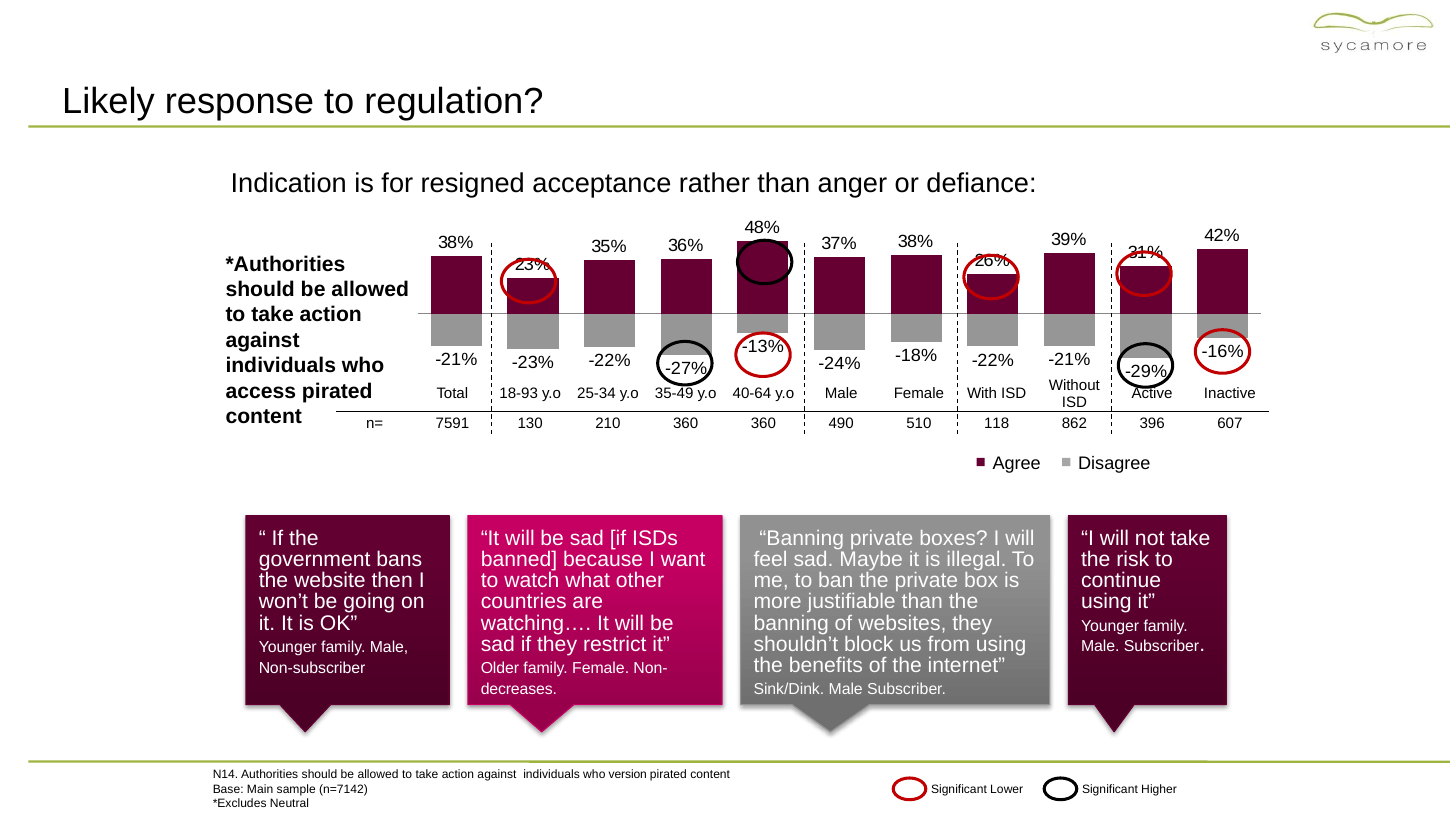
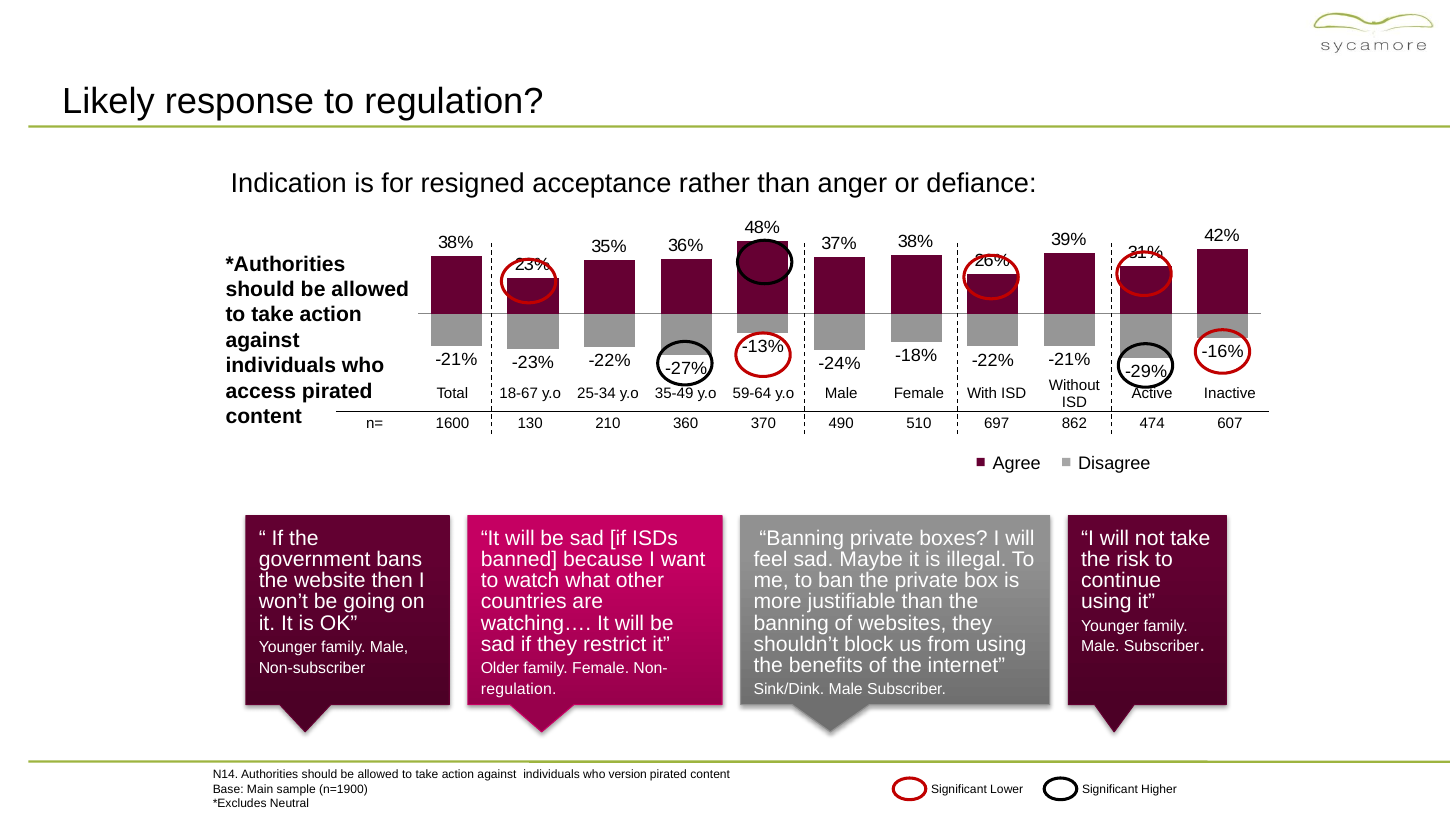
18-93: 18-93 -> 18-67
40-64: 40-64 -> 59-64
7591: 7591 -> 1600
360 360: 360 -> 370
118: 118 -> 697
396: 396 -> 474
decreases at (519, 689): decreases -> regulation
n=7142: n=7142 -> n=1900
